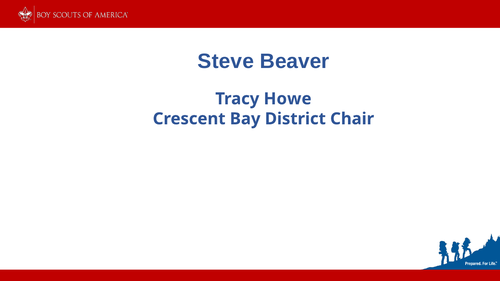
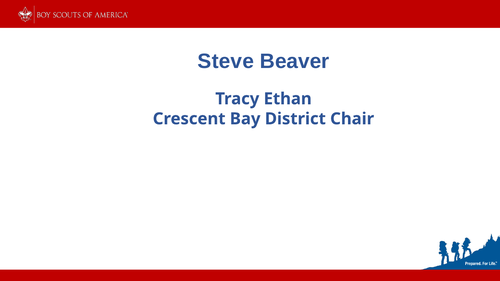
Howe: Howe -> Ethan
